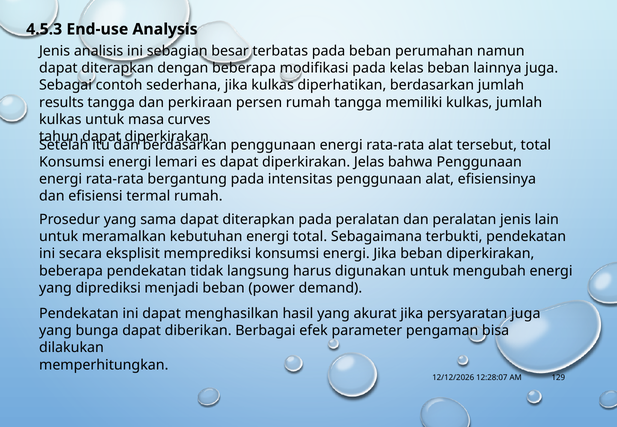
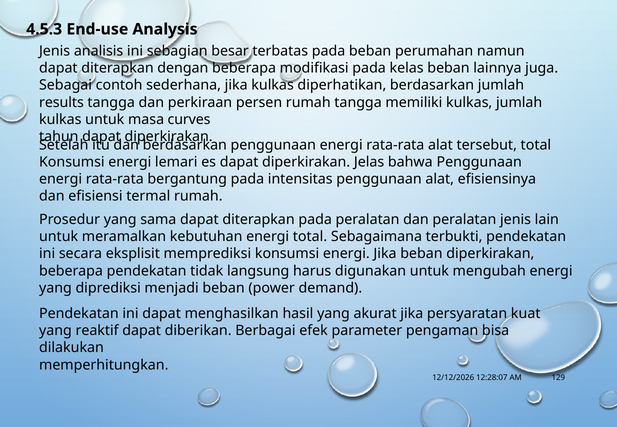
persyaratan juga: juga -> kuat
bunga: bunga -> reaktif
